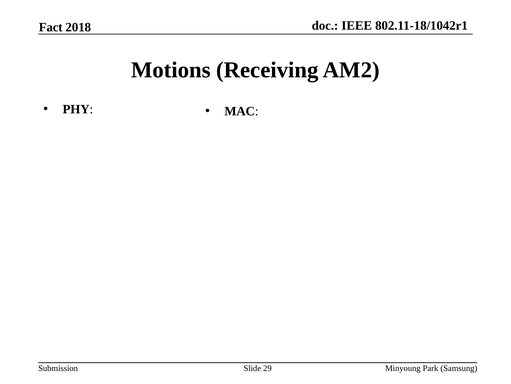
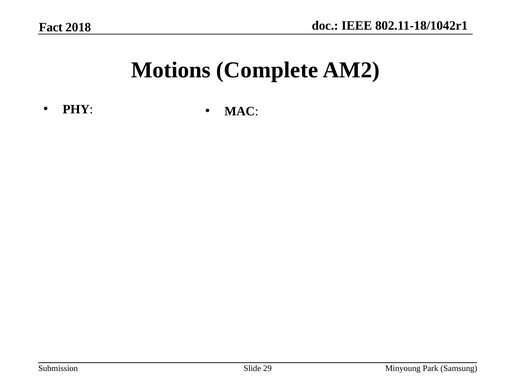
Receiving: Receiving -> Complete
